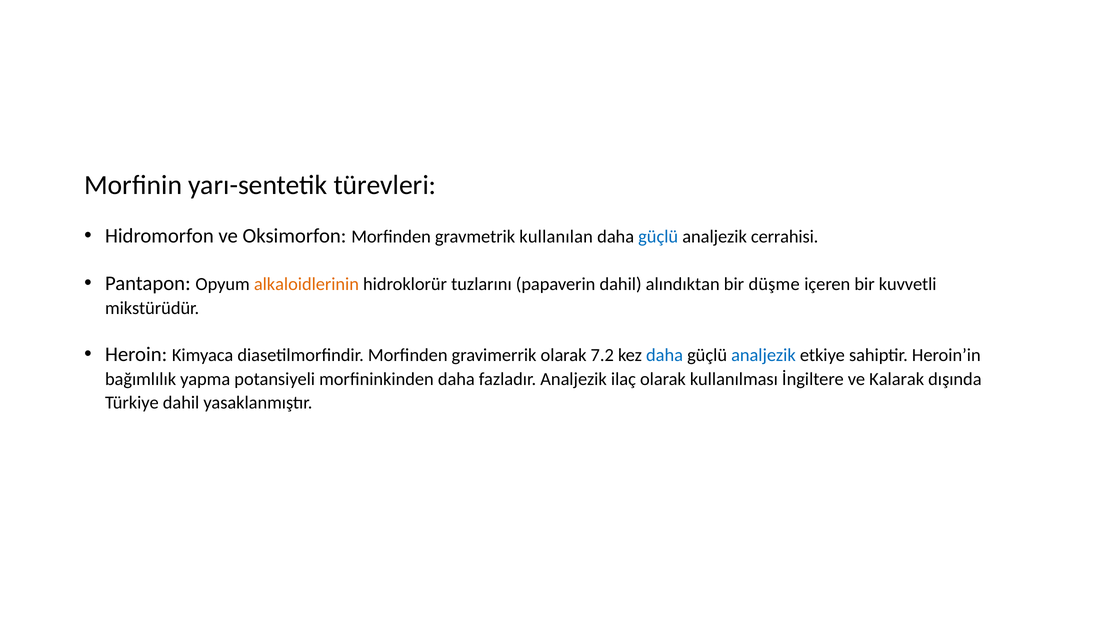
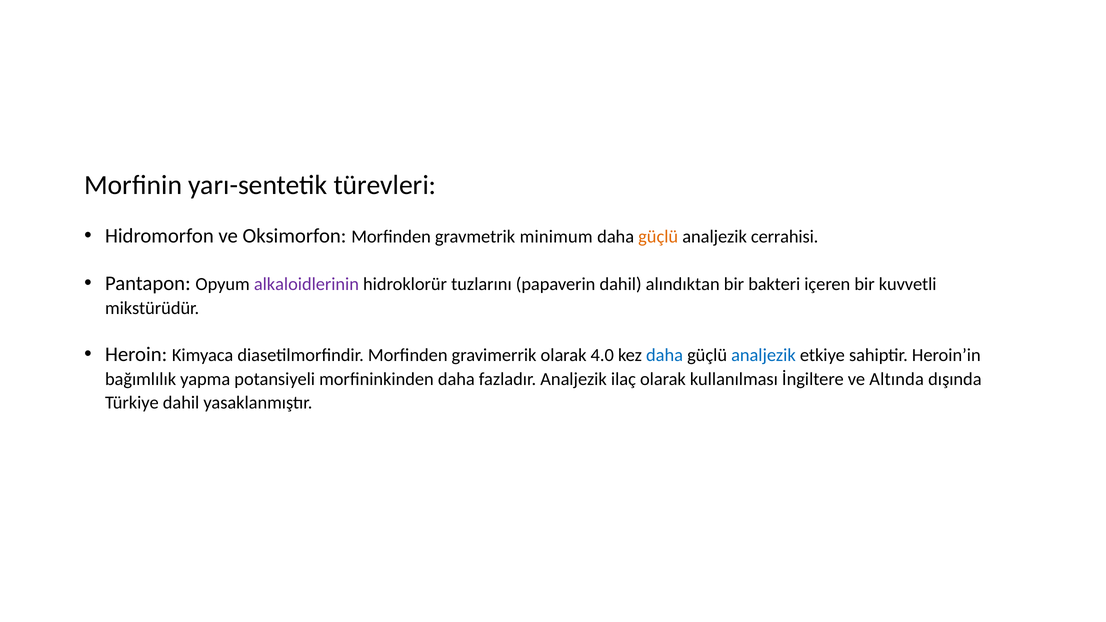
kullanılan: kullanılan -> minimum
güçlü at (658, 237) colour: blue -> orange
alkaloidlerinin colour: orange -> purple
düşme: düşme -> bakteri
7.2: 7.2 -> 4.0
Kalarak: Kalarak -> Altında
